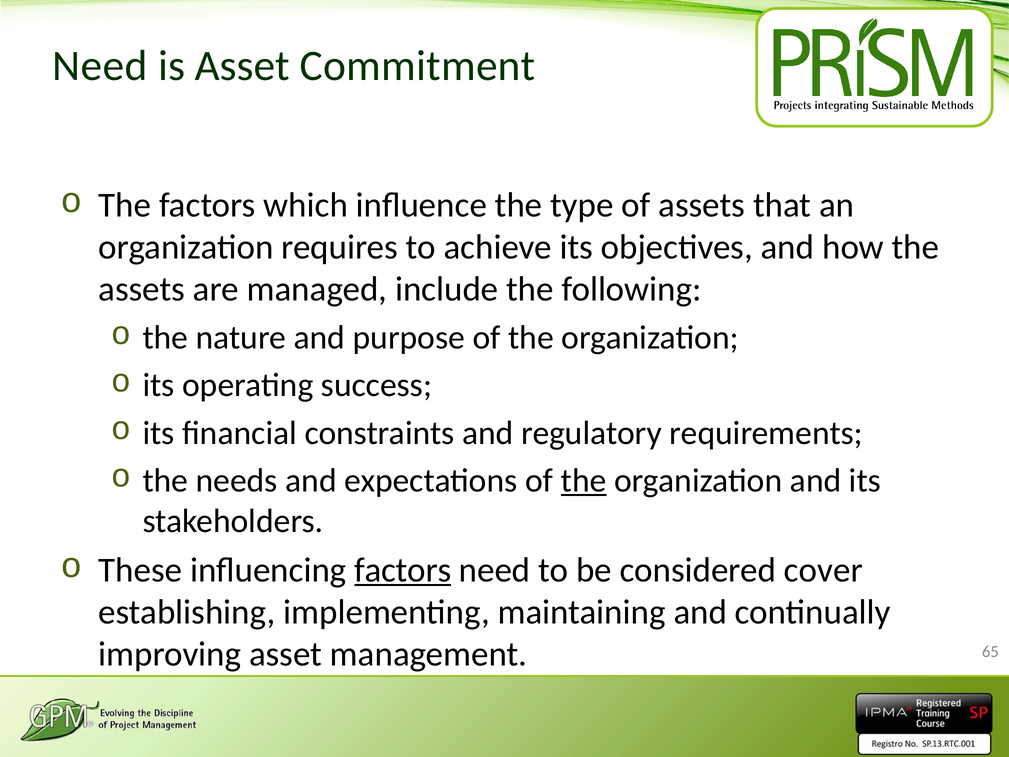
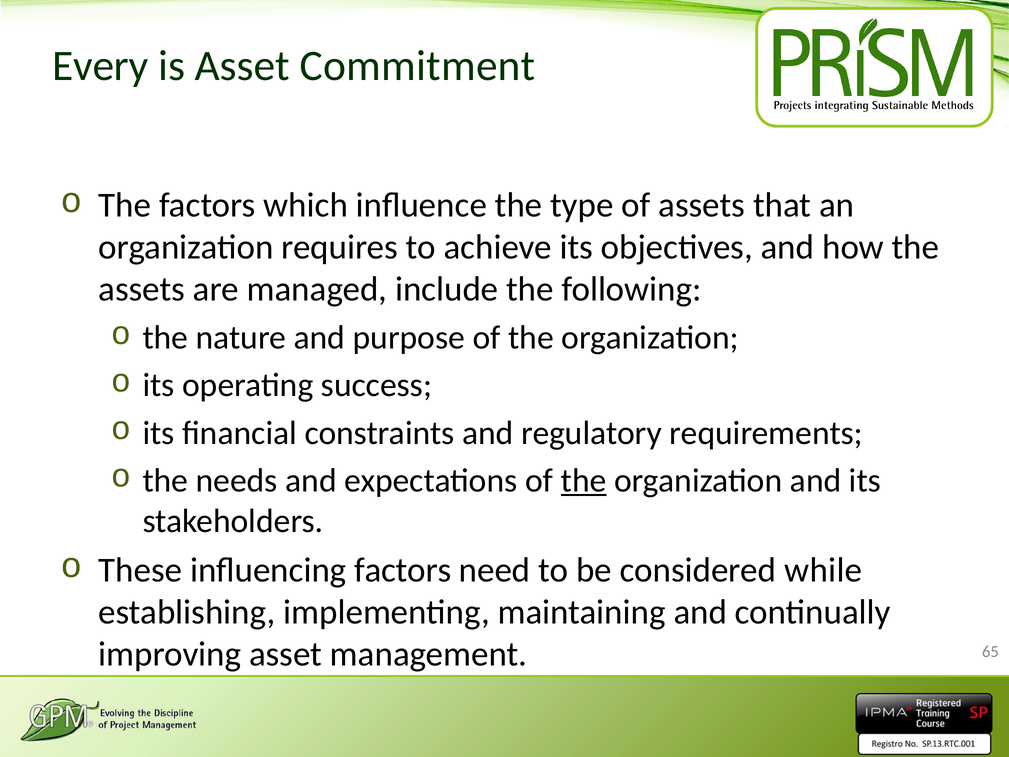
Need at (100, 66): Need -> Every
factors at (403, 570) underline: present -> none
cover: cover -> while
